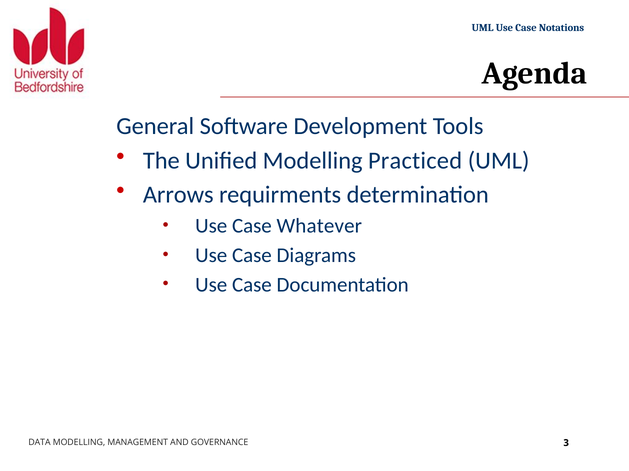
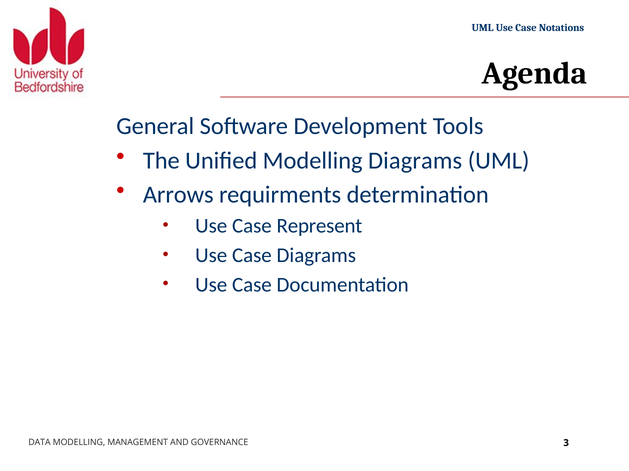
Modelling Practiced: Practiced -> Diagrams
Whatever: Whatever -> Represent
